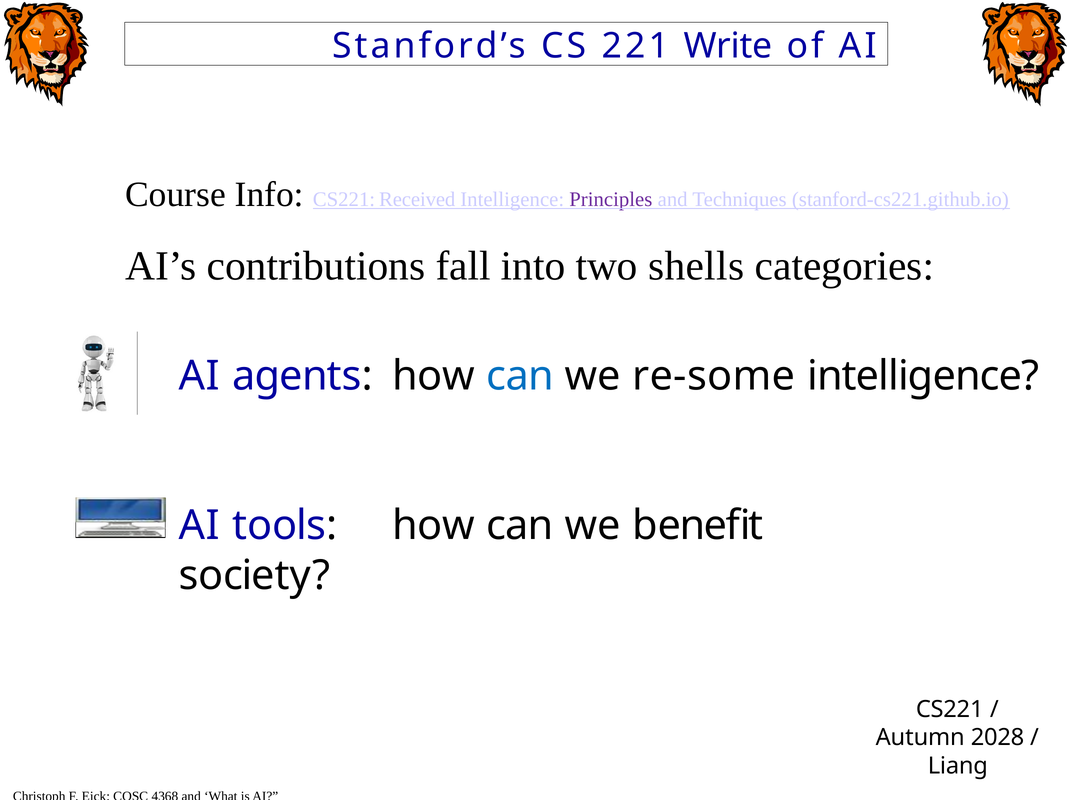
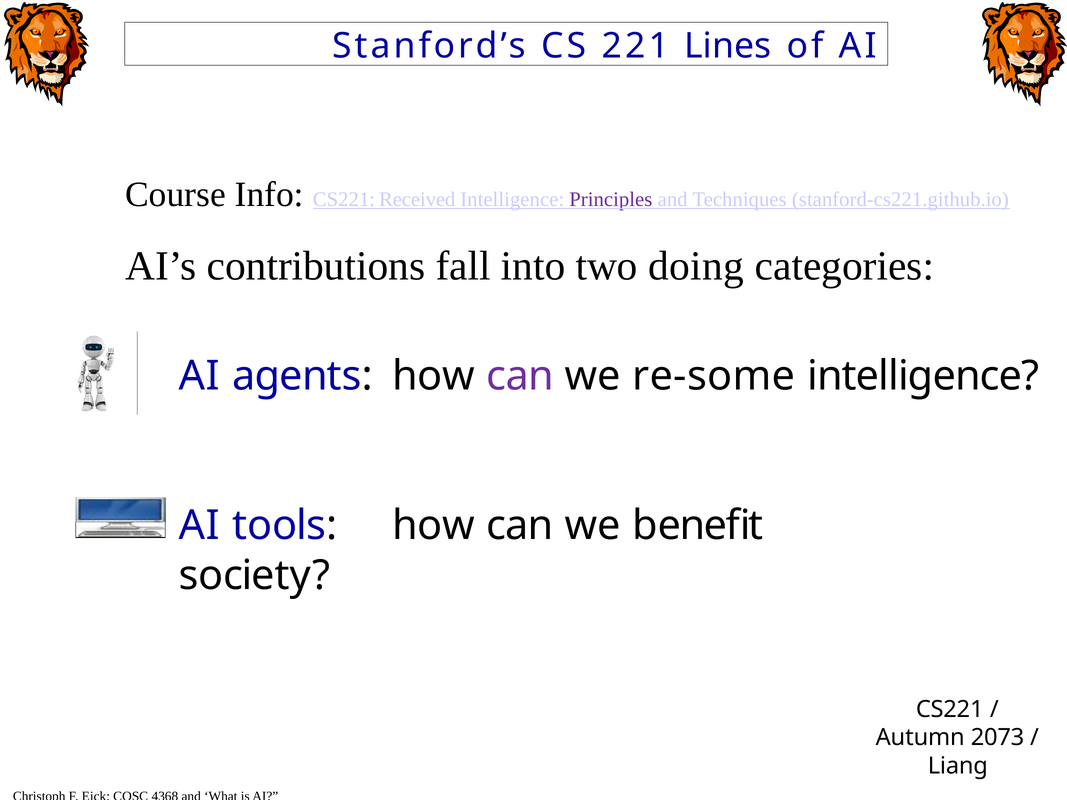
Write: Write -> Lines
shells: shells -> doing
can at (520, 376) colour: blue -> purple
2028: 2028 -> 2073
